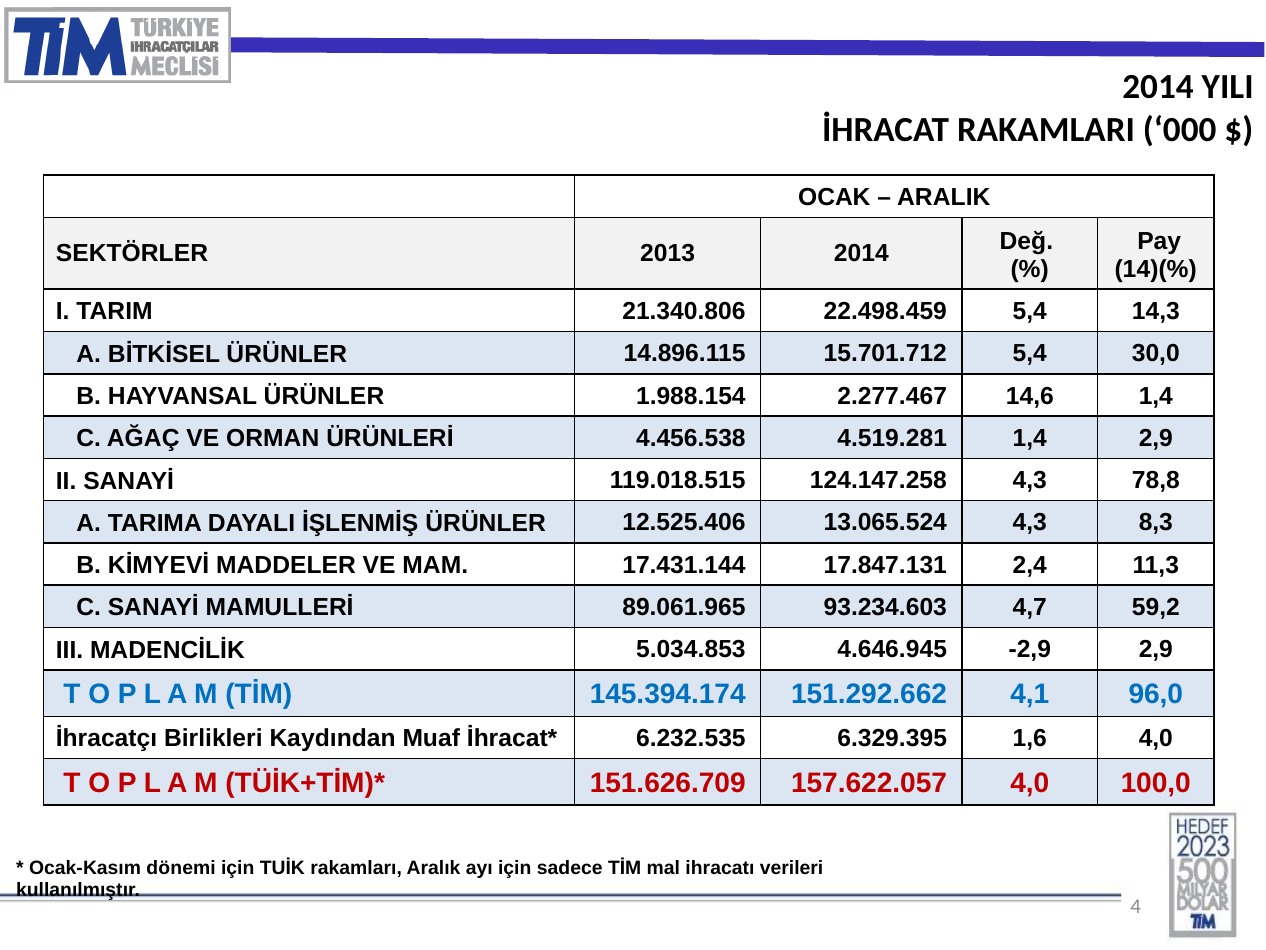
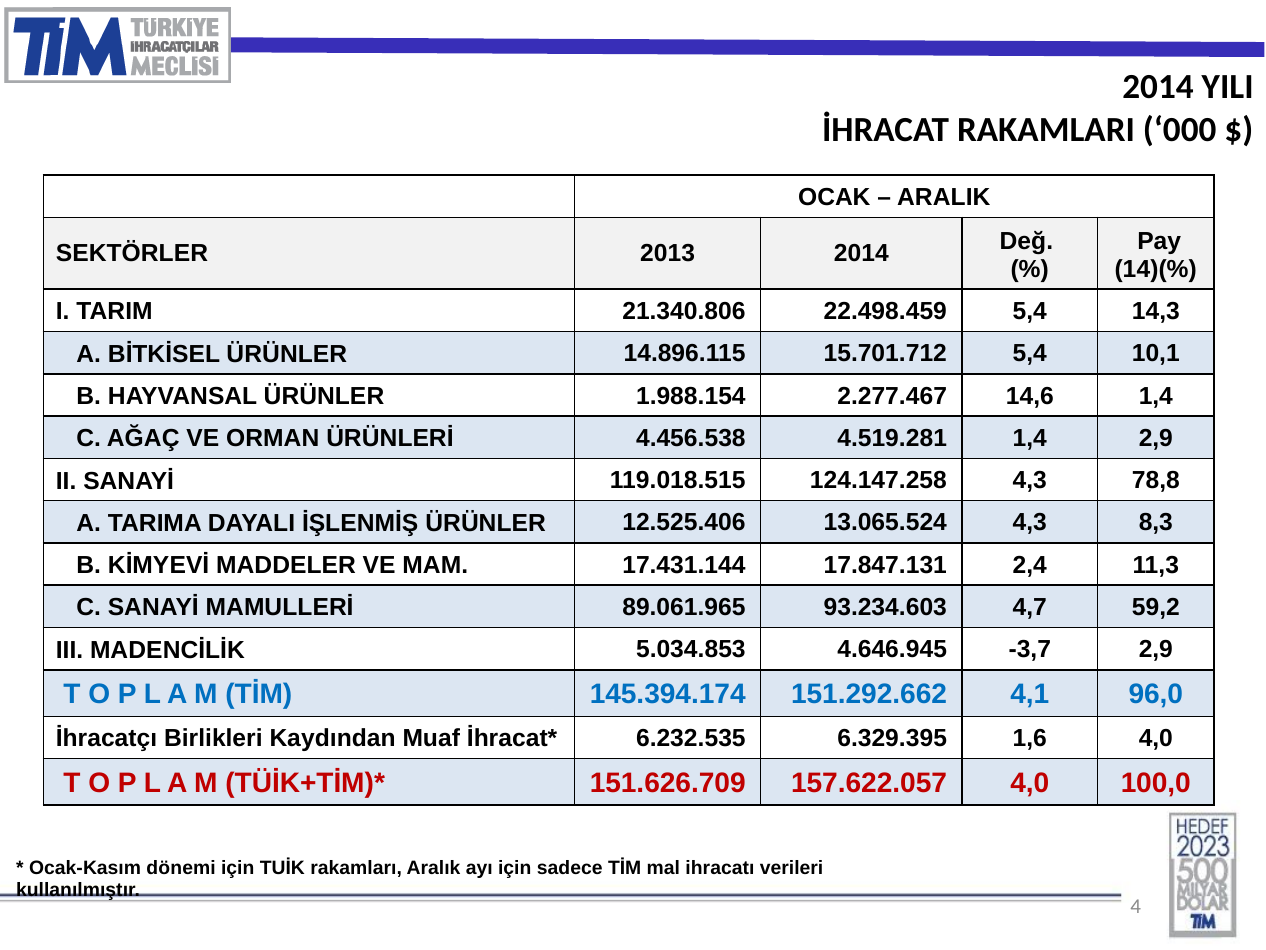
30,0: 30,0 -> 10,1
-2,9: -2,9 -> -3,7
